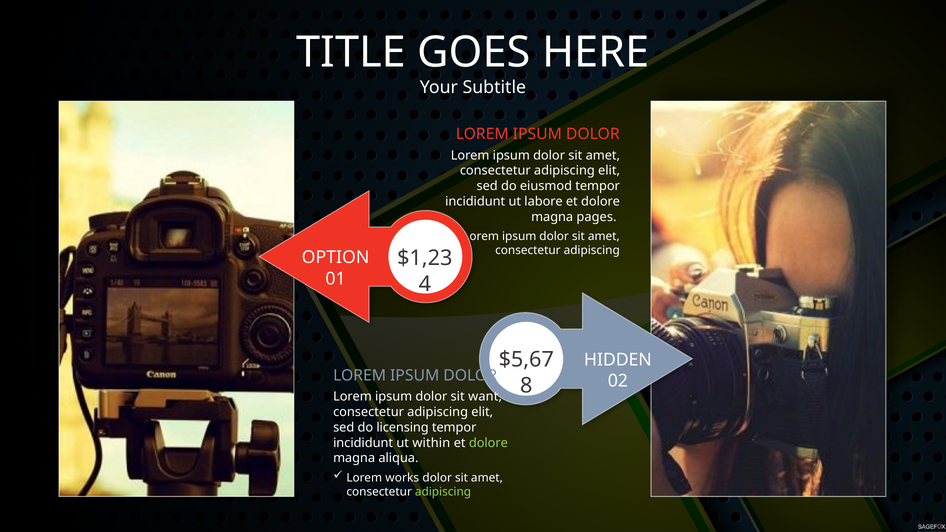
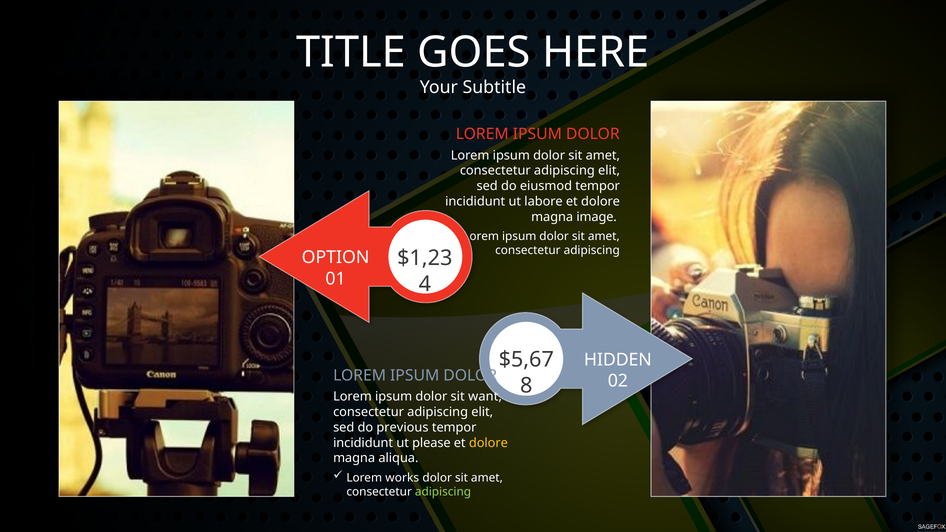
pages: pages -> image
licensing: licensing -> previous
within: within -> please
dolore at (488, 443) colour: light green -> yellow
